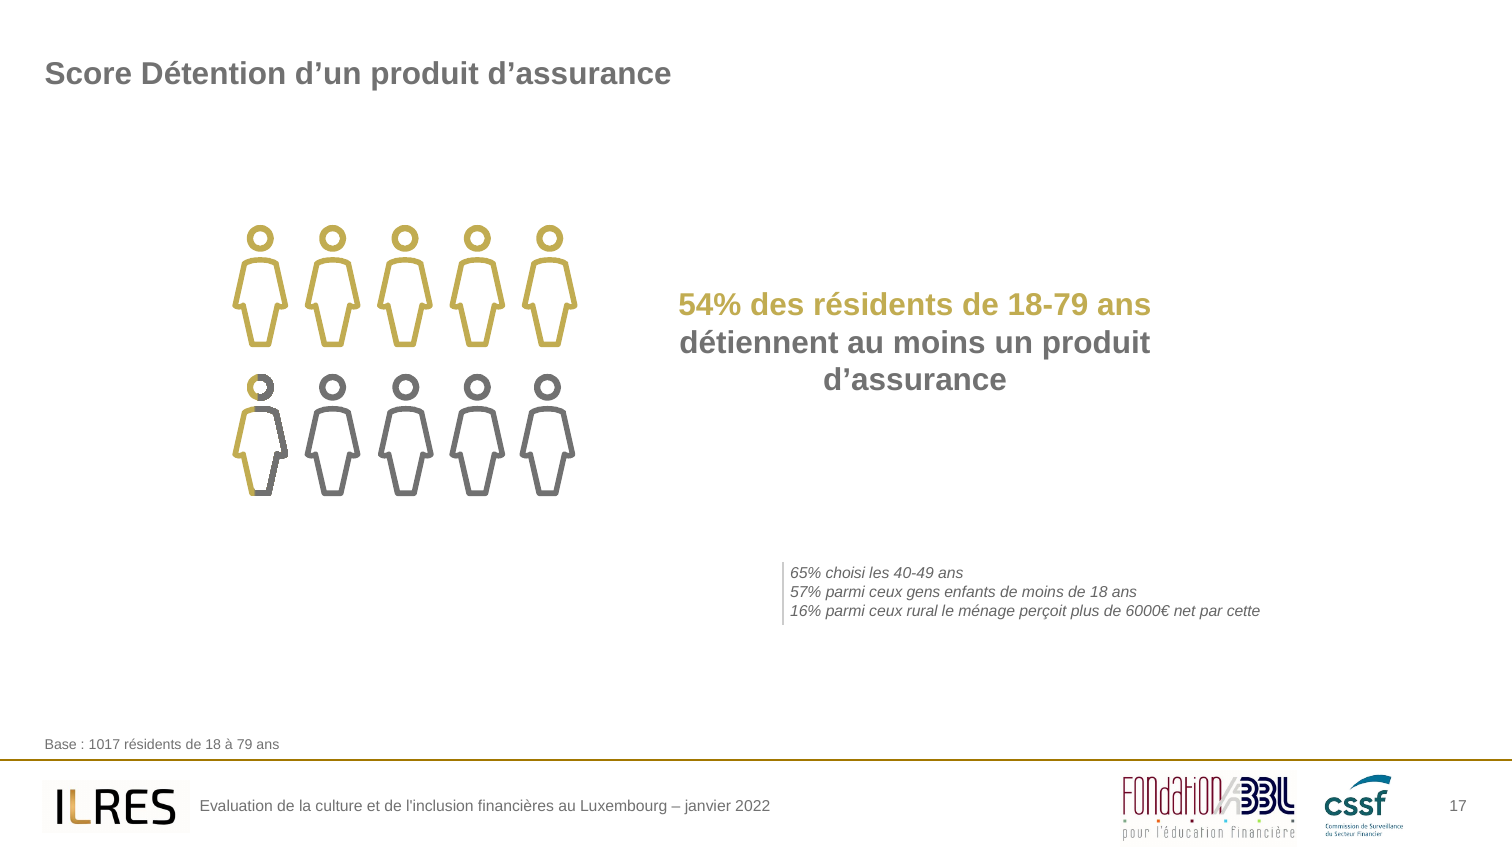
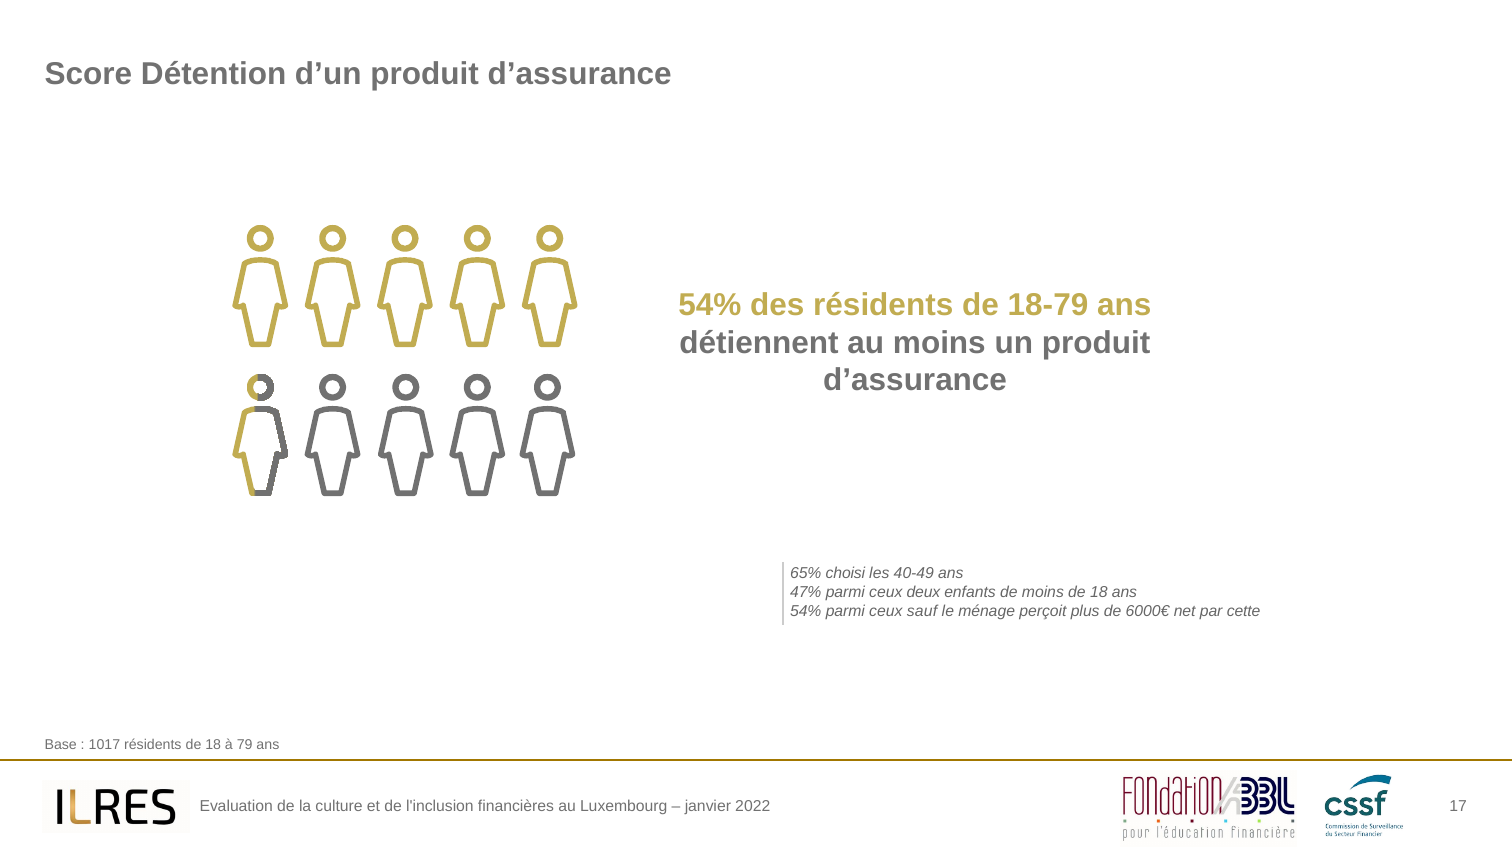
57%: 57% -> 47%
gens: gens -> deux
16% at (806, 611): 16% -> 54%
rural: rural -> sauf
